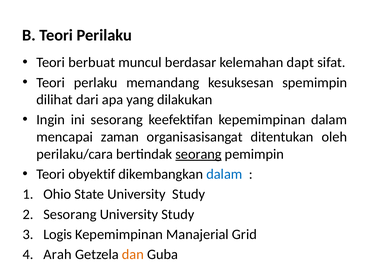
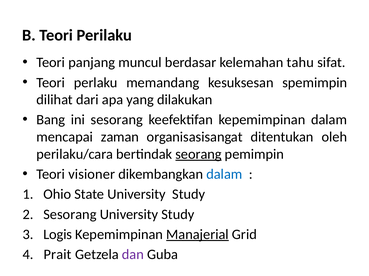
berbuat: berbuat -> panjang
dapt: dapt -> tahu
Ingin: Ingin -> Bang
obyektif: obyektif -> visioner
Manajerial underline: none -> present
Arah: Arah -> Prait
dan colour: orange -> purple
